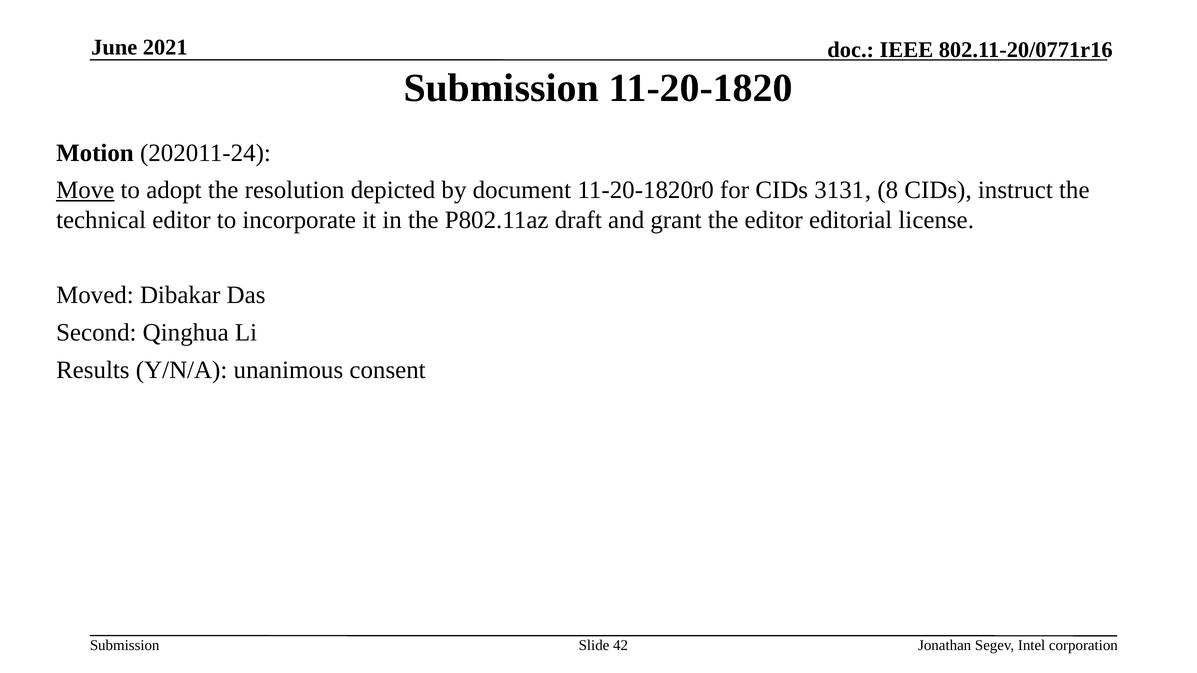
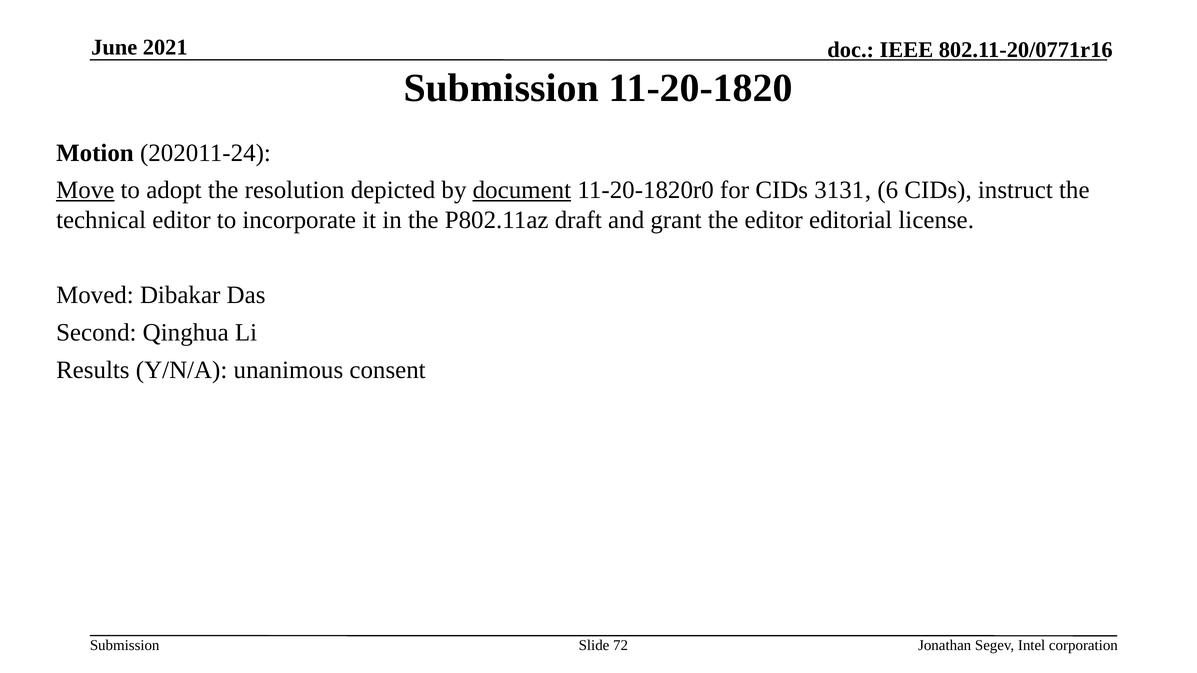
document underline: none -> present
8: 8 -> 6
42: 42 -> 72
